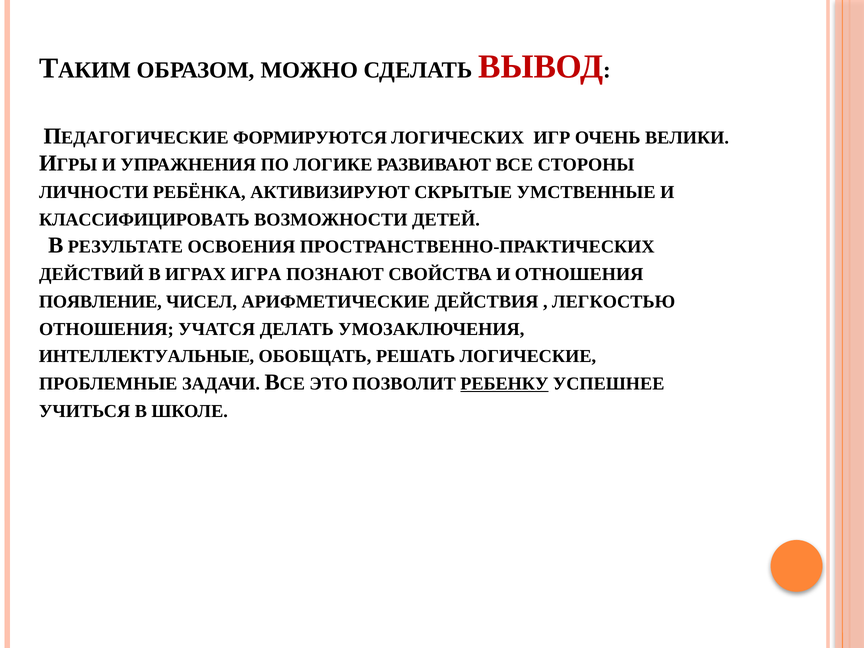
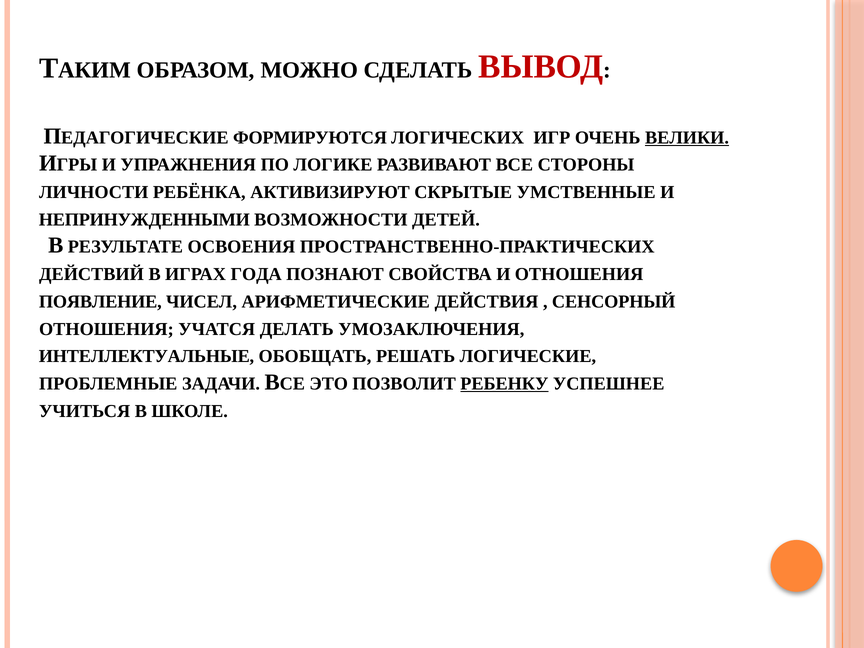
ВЕЛИКИ underline: none -> present
КЛАССИФИЦИРОВАТЬ: КЛАССИФИЦИРОВАТЬ -> НЕПРИНУЖДЕННЫМИ
ИГРA: ИГРA -> ГОДA
ЛЕГКОСТЬЮ: ЛЕГКОСТЬЮ -> СЕНСОРНЫЙ
